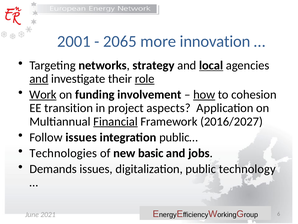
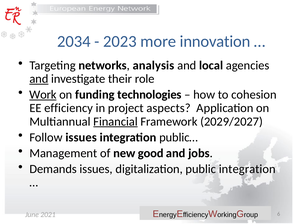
2001: 2001 -> 2034
2065: 2065 -> 2023
strategy: strategy -> analysis
local underline: present -> none
role underline: present -> none
involvement: involvement -> technologies
how underline: present -> none
transition: transition -> efficiency
2016/2027: 2016/2027 -> 2029/2027
Technologies: Technologies -> Management
basic: basic -> good
public technology: technology -> integration
